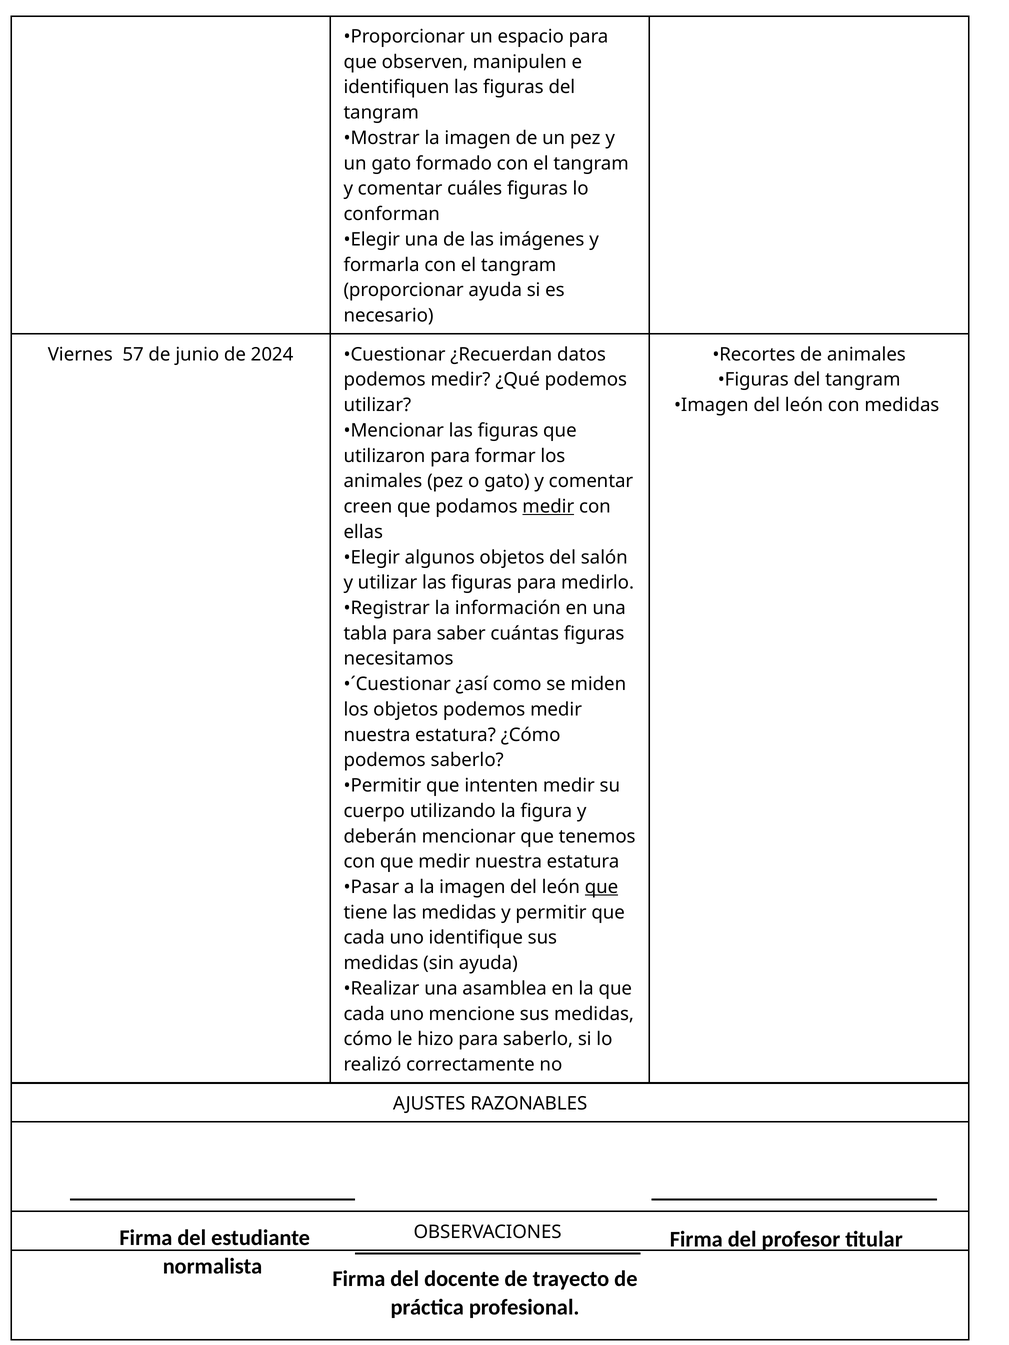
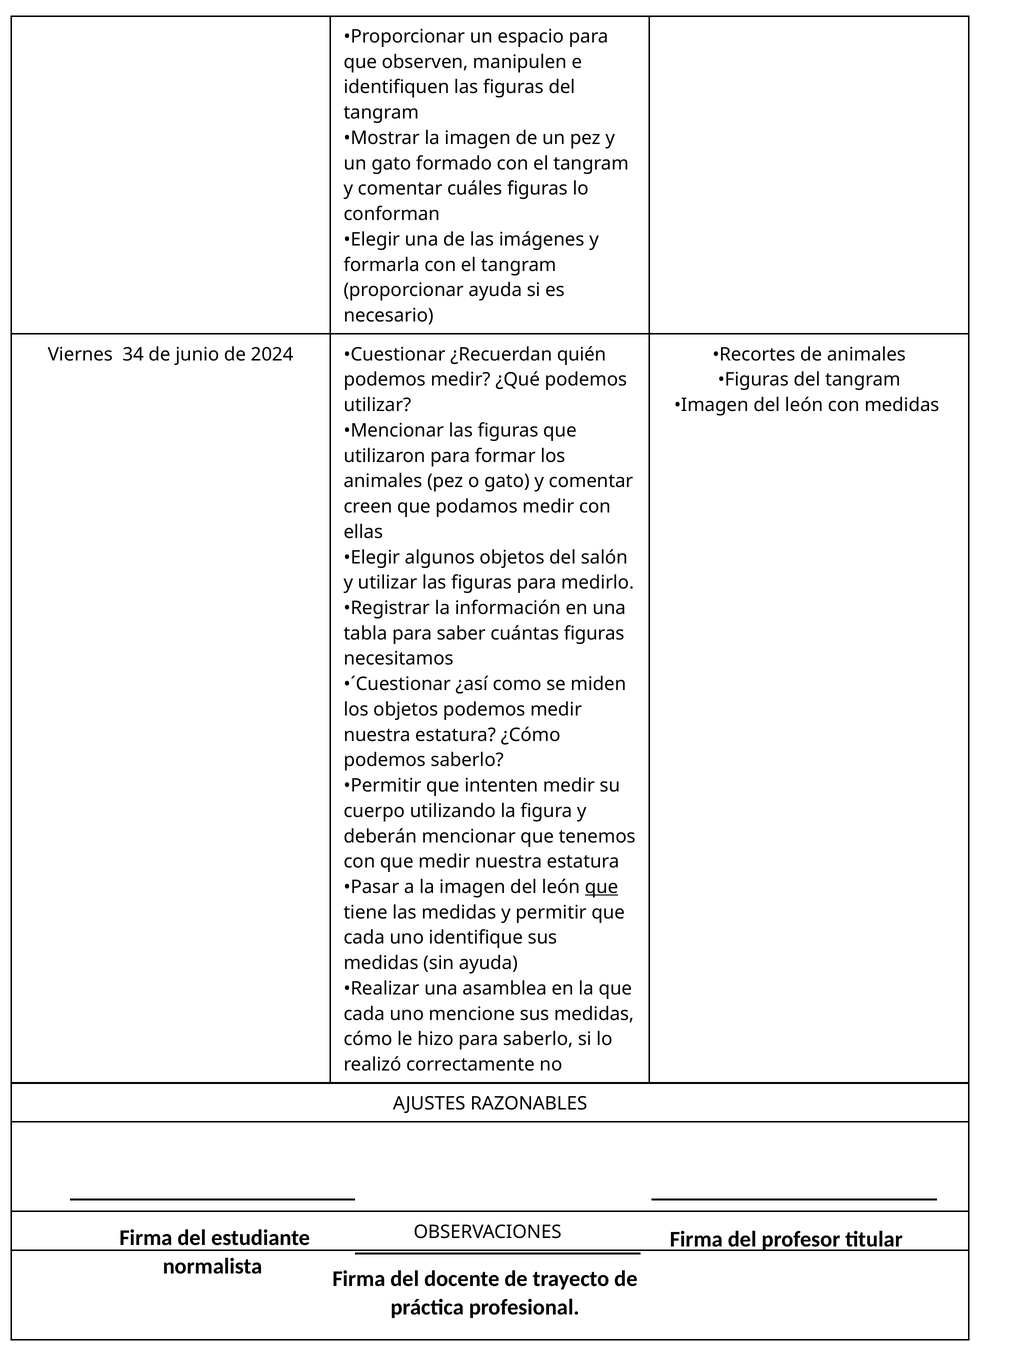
57: 57 -> 34
datos: datos -> quién
medir at (548, 507) underline: present -> none
